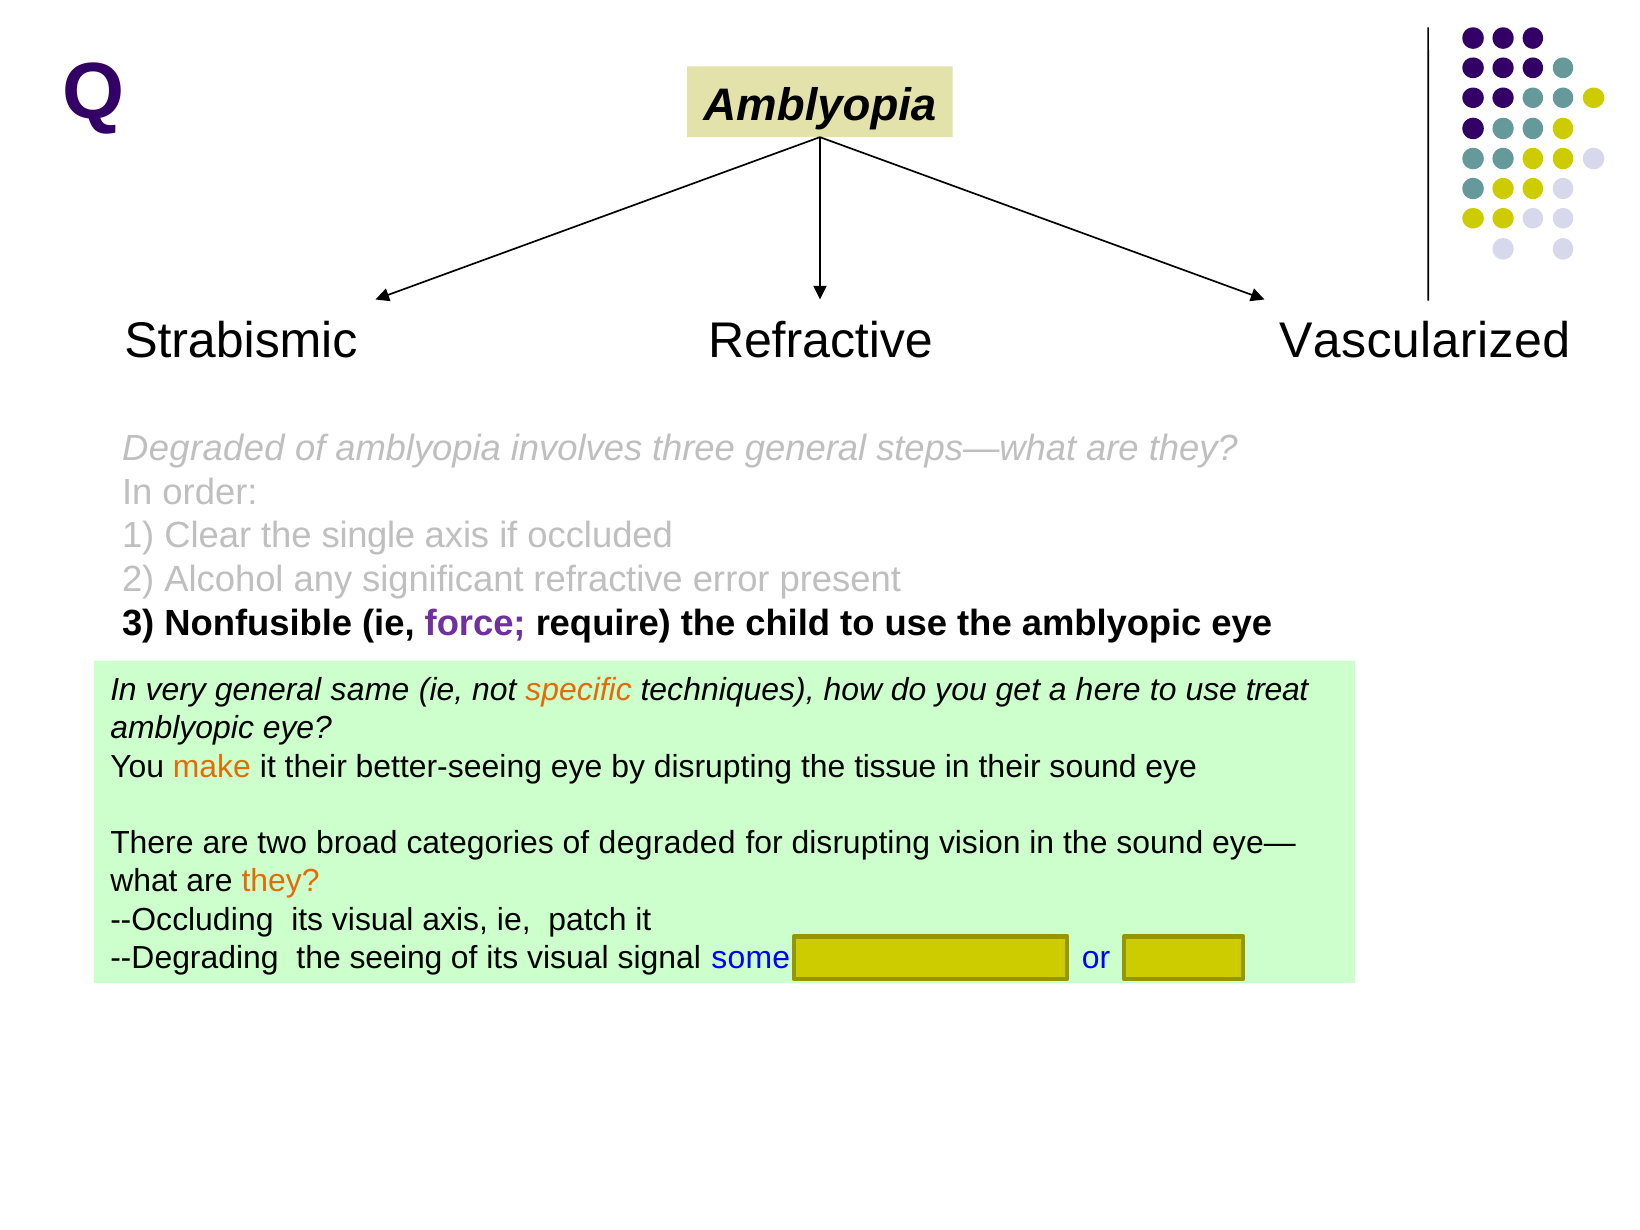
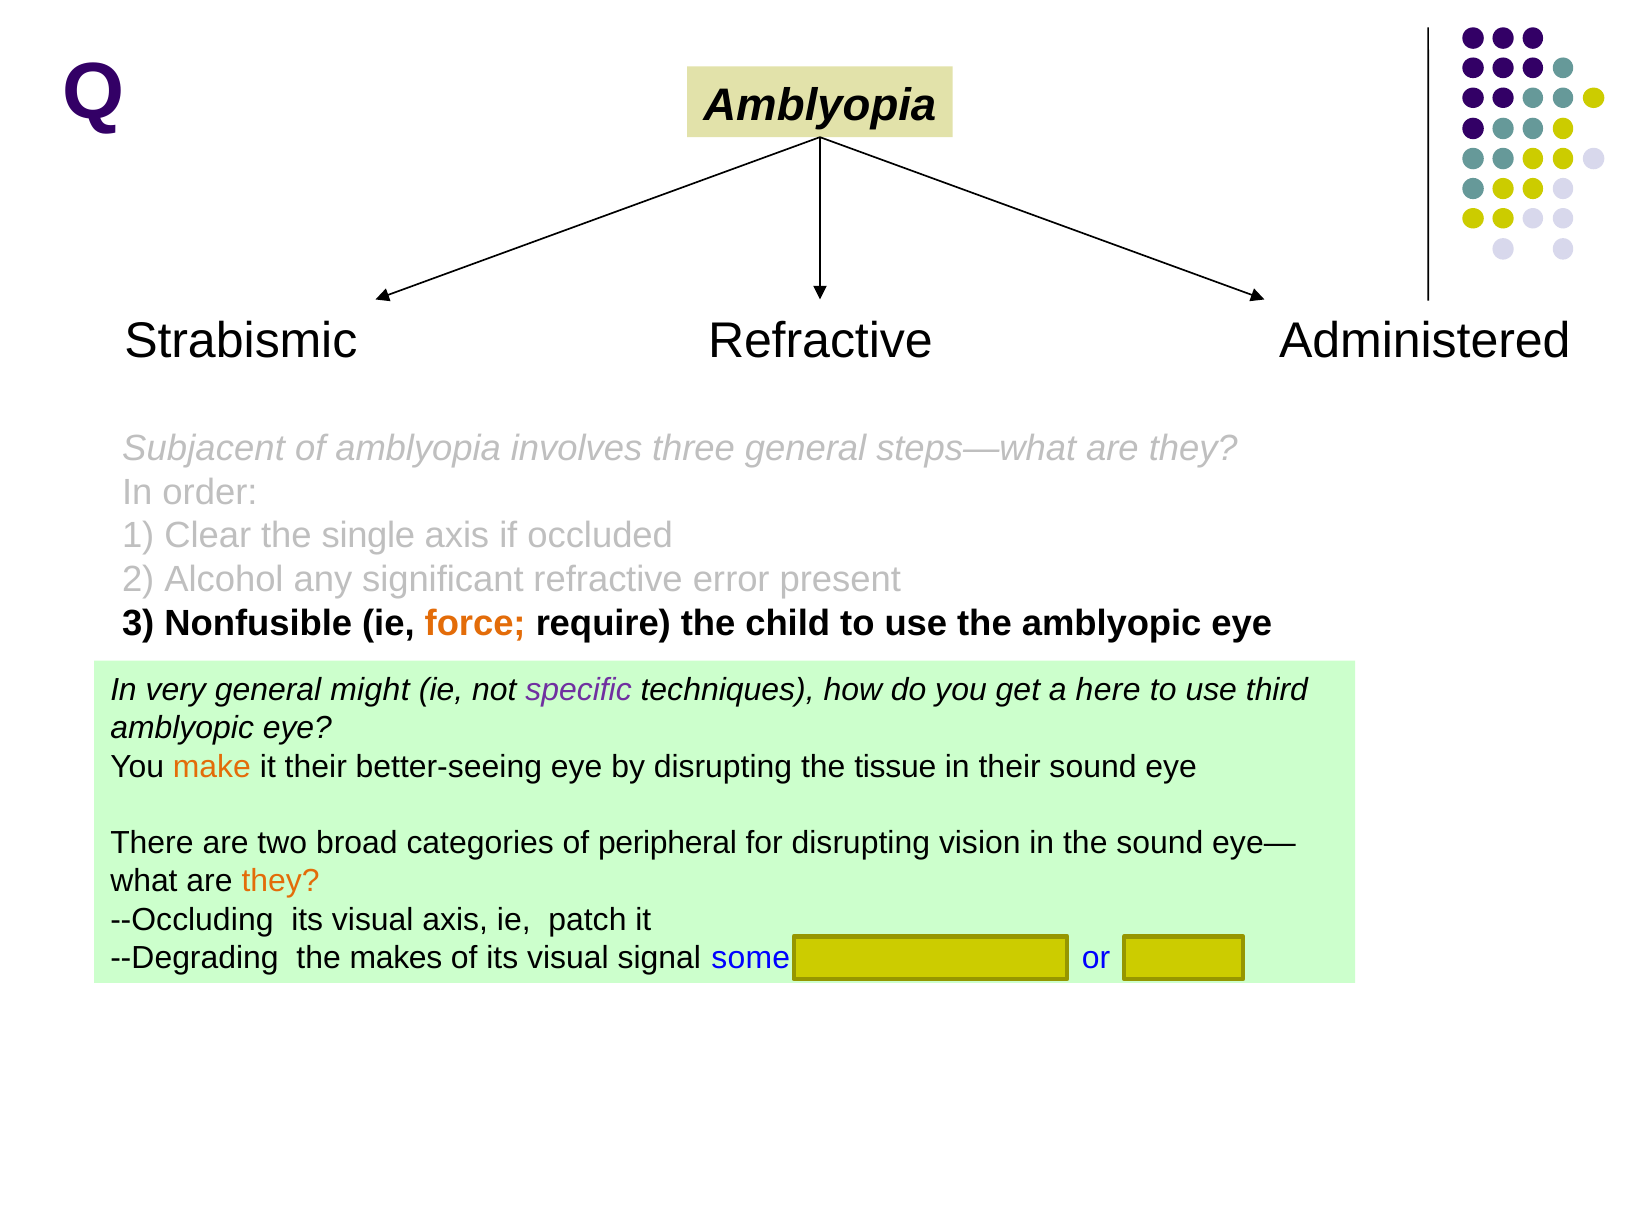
Vascularized: Vascularized -> Administered
Degraded at (203, 449): Degraded -> Subjacent
force colour: purple -> orange
same: same -> might
specific colour: orange -> purple
treat: treat -> third
of degraded: degraded -> peripheral
seeing: seeing -> makes
